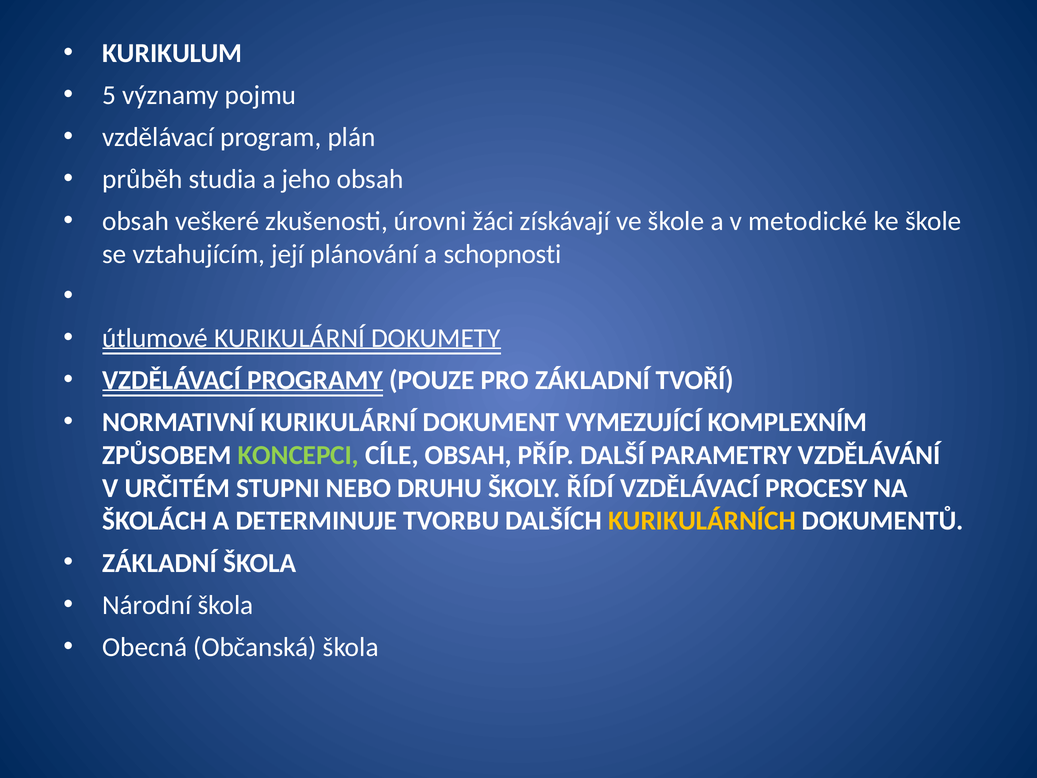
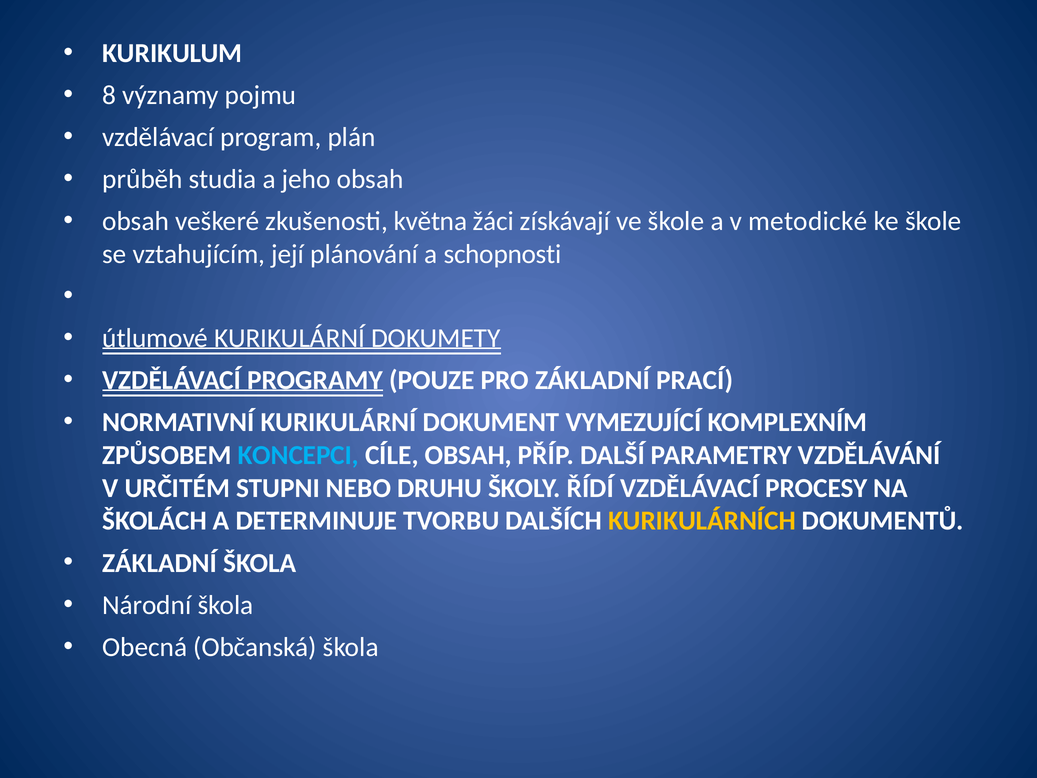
5: 5 -> 8
úrovni: úrovni -> května
TVOŘÍ: TVOŘÍ -> PRACÍ
KONCEPCI colour: light green -> light blue
